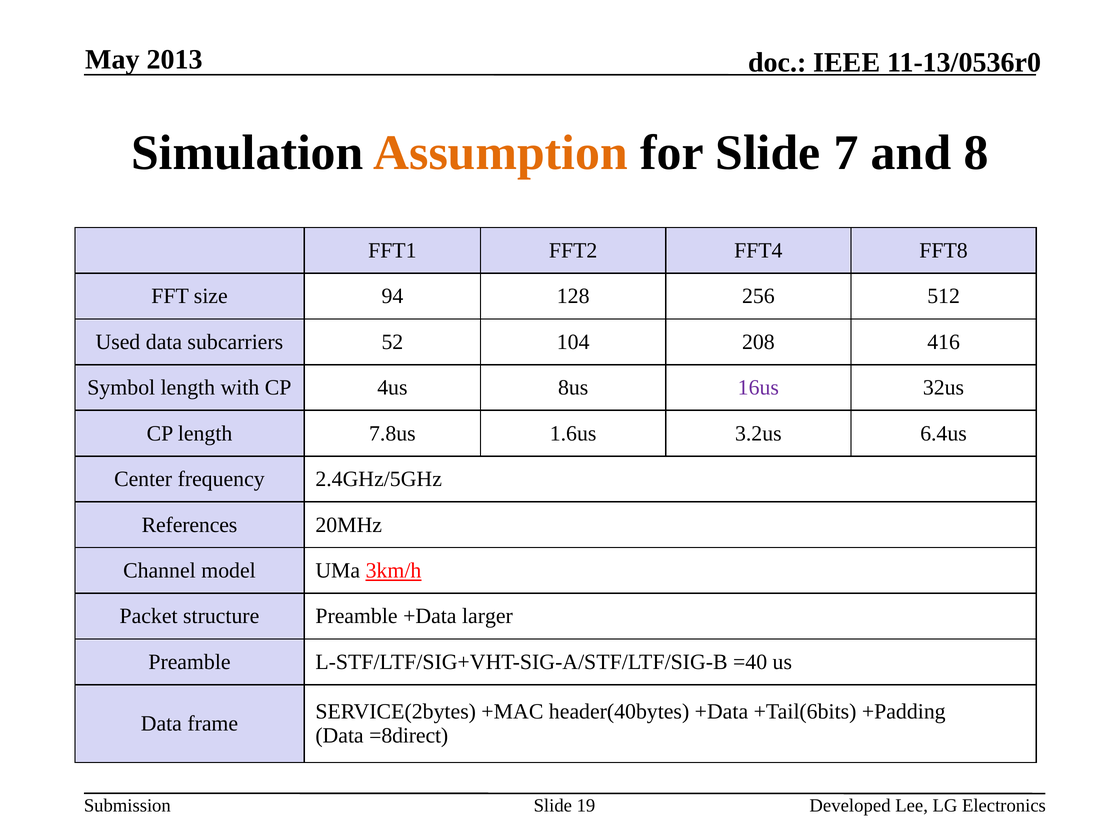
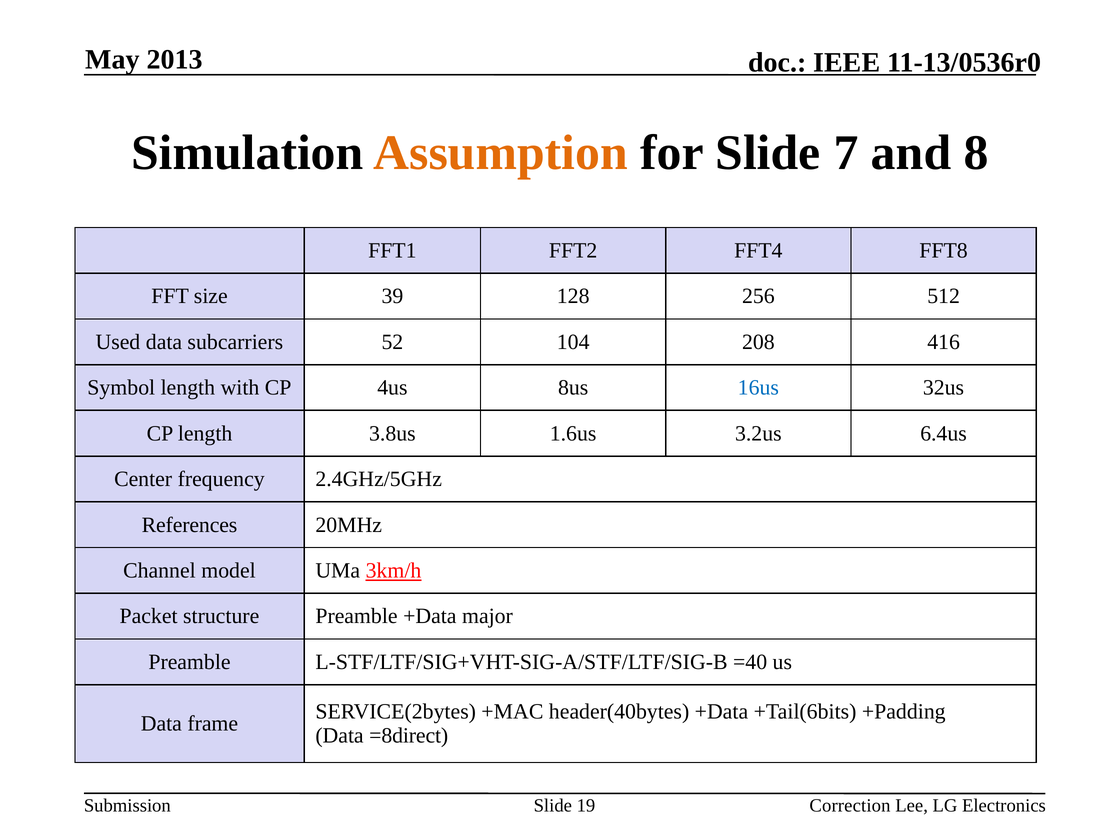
94: 94 -> 39
16us colour: purple -> blue
7.8us: 7.8us -> 3.8us
larger: larger -> major
Developed: Developed -> Correction
